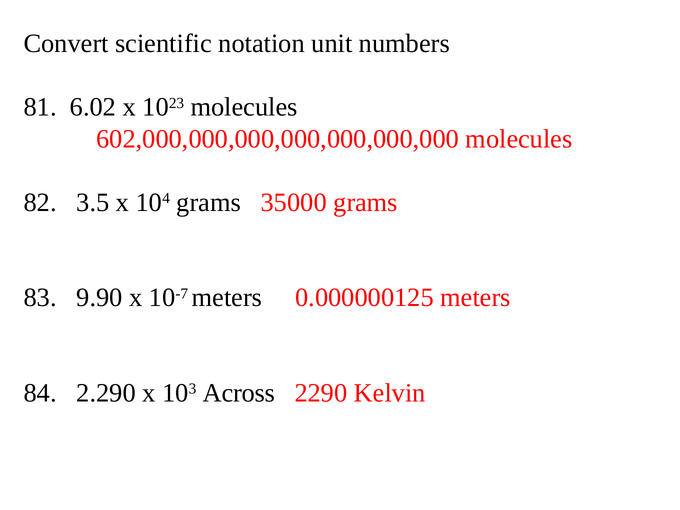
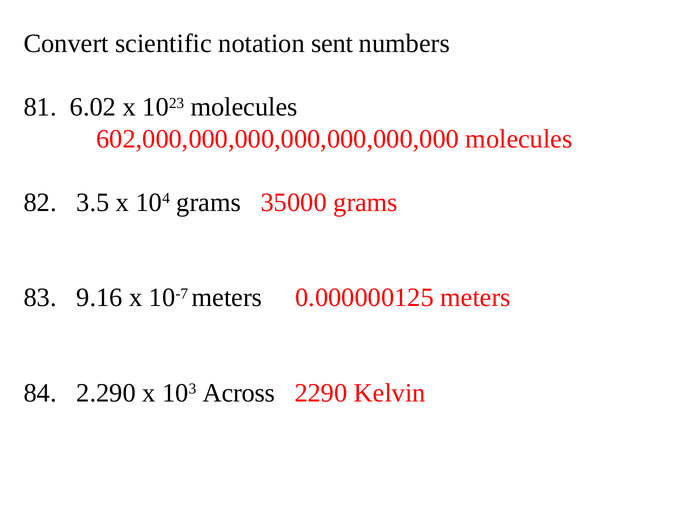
unit: unit -> sent
9.90: 9.90 -> 9.16
